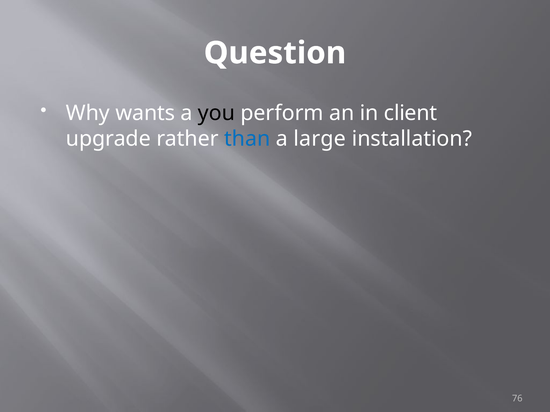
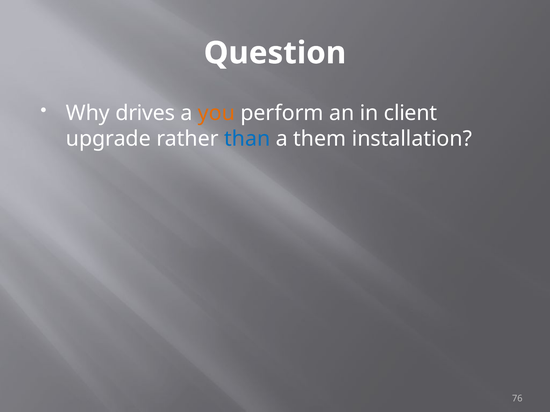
wants: wants -> drives
you colour: black -> orange
large: large -> them
